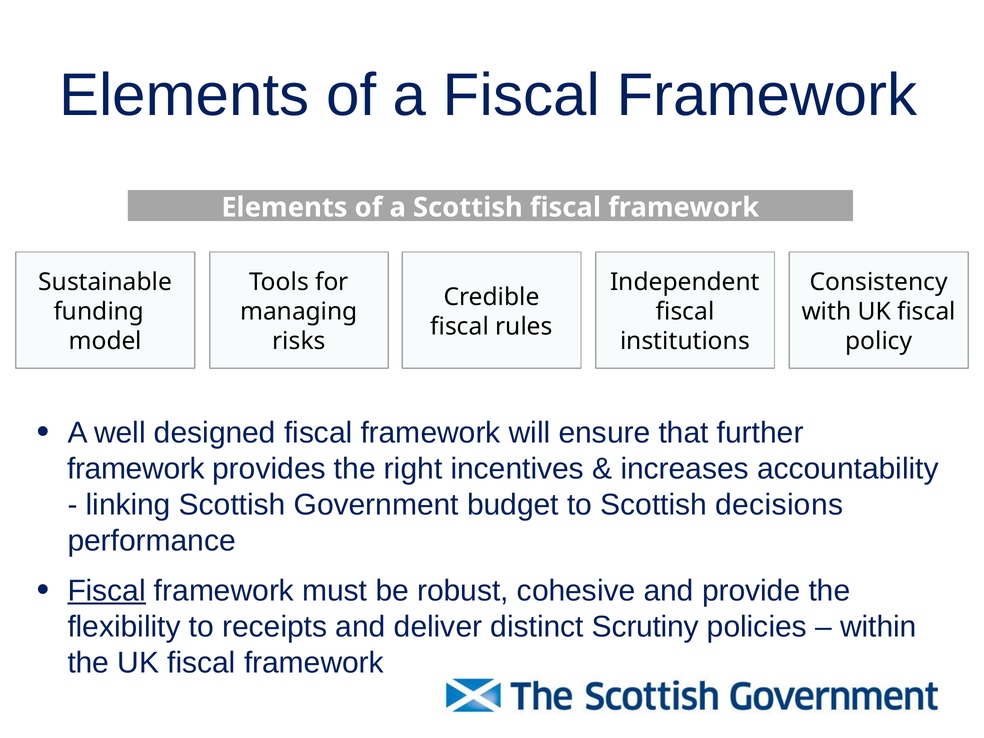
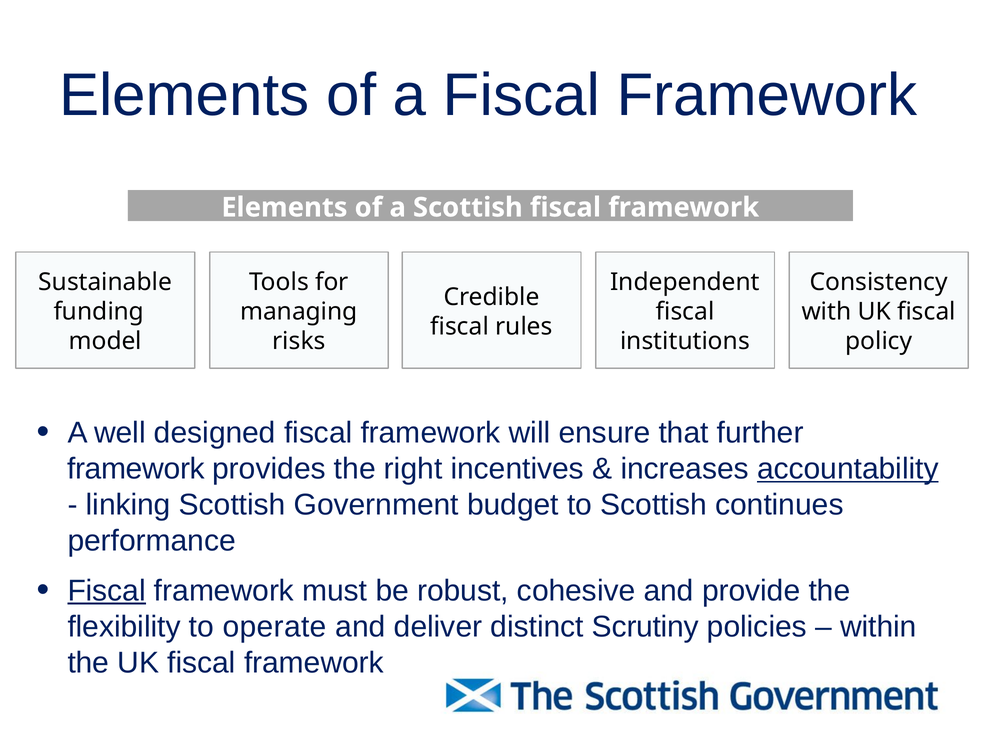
accountability underline: none -> present
decisions: decisions -> continues
receipts: receipts -> operate
